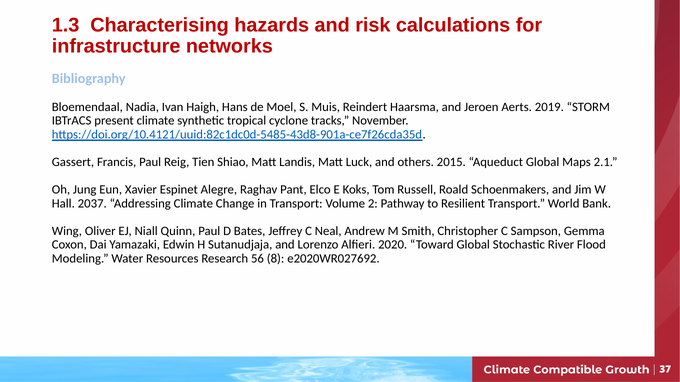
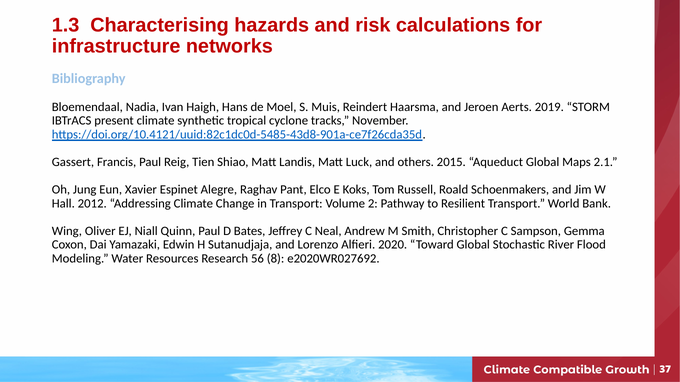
2037: 2037 -> 2012
